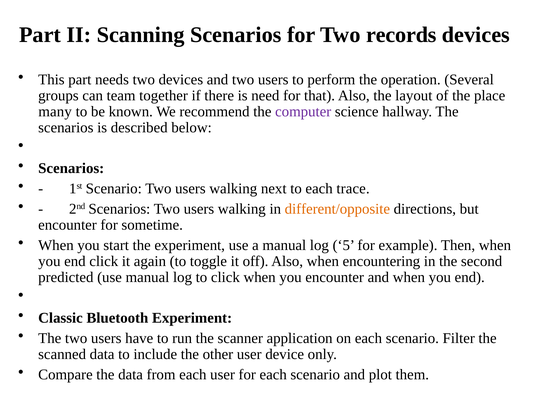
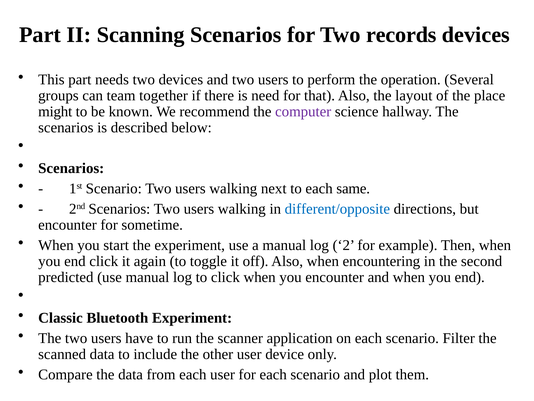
many: many -> might
trace: trace -> same
different/opposite colour: orange -> blue
5: 5 -> 2
